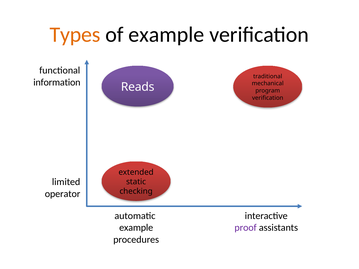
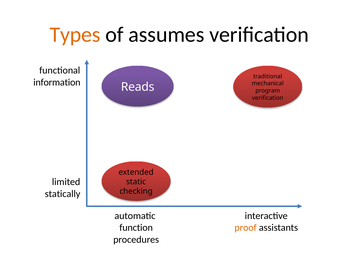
of example: example -> assumes
operator: operator -> statically
example at (136, 228): example -> function
proof colour: purple -> orange
